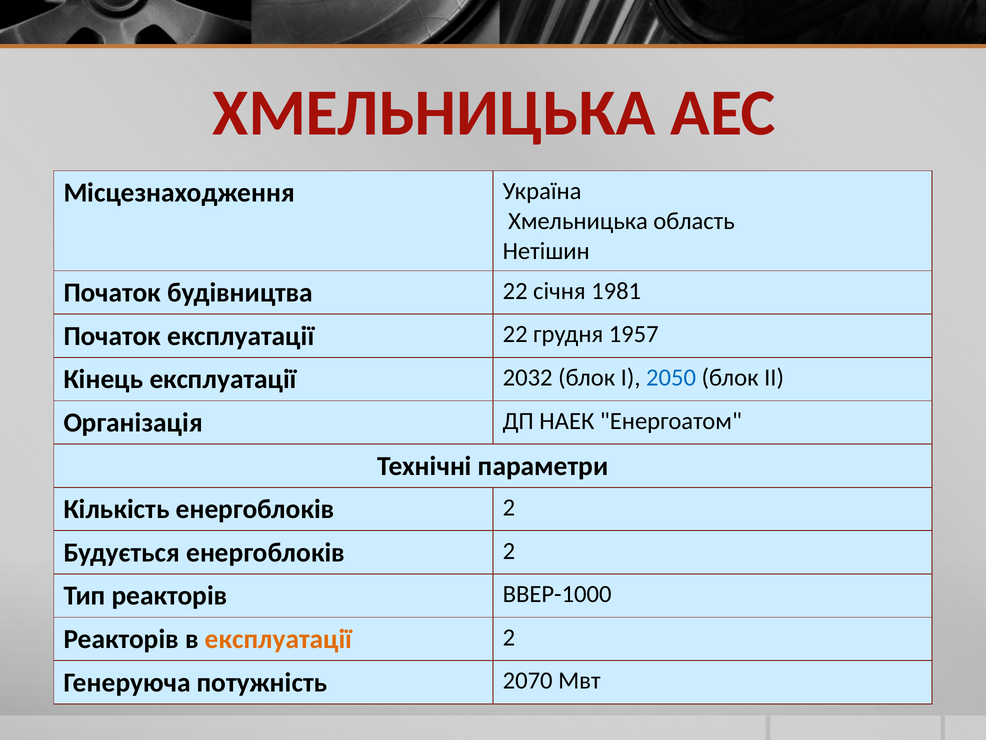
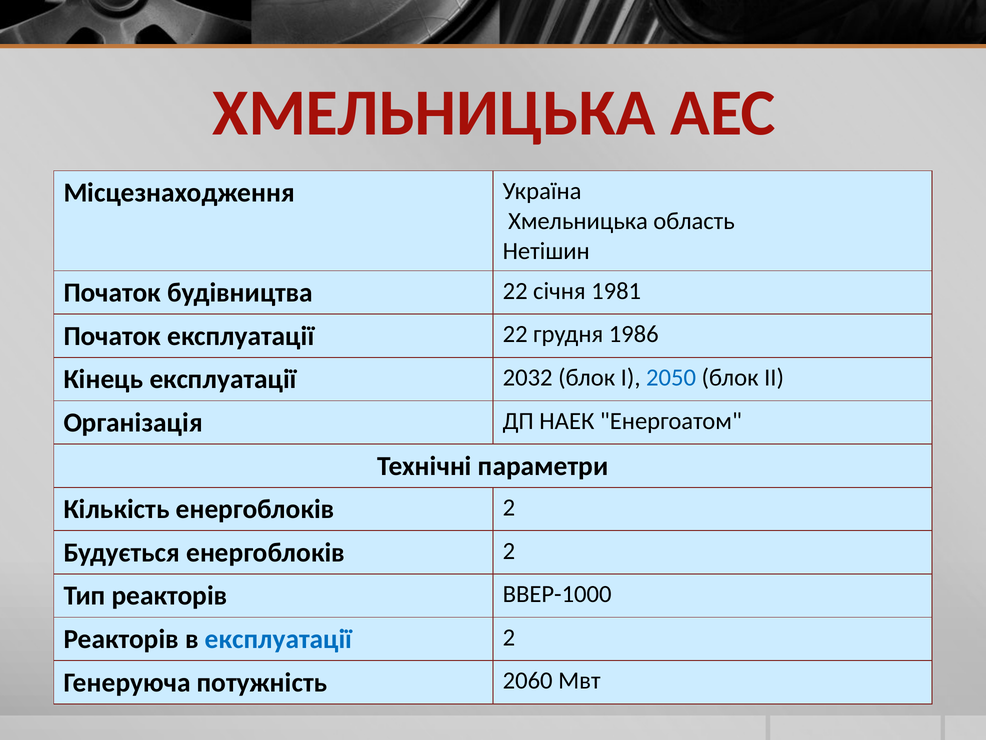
1957: 1957 -> 1986
експлуатації at (278, 639) colour: orange -> blue
2070: 2070 -> 2060
